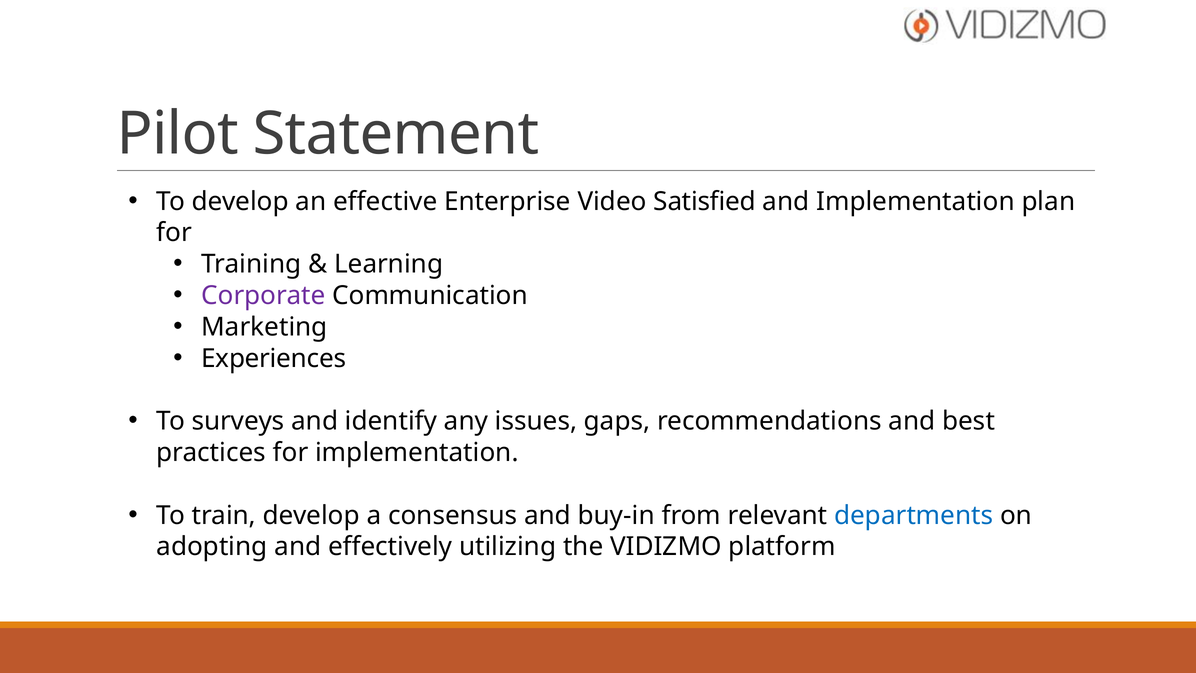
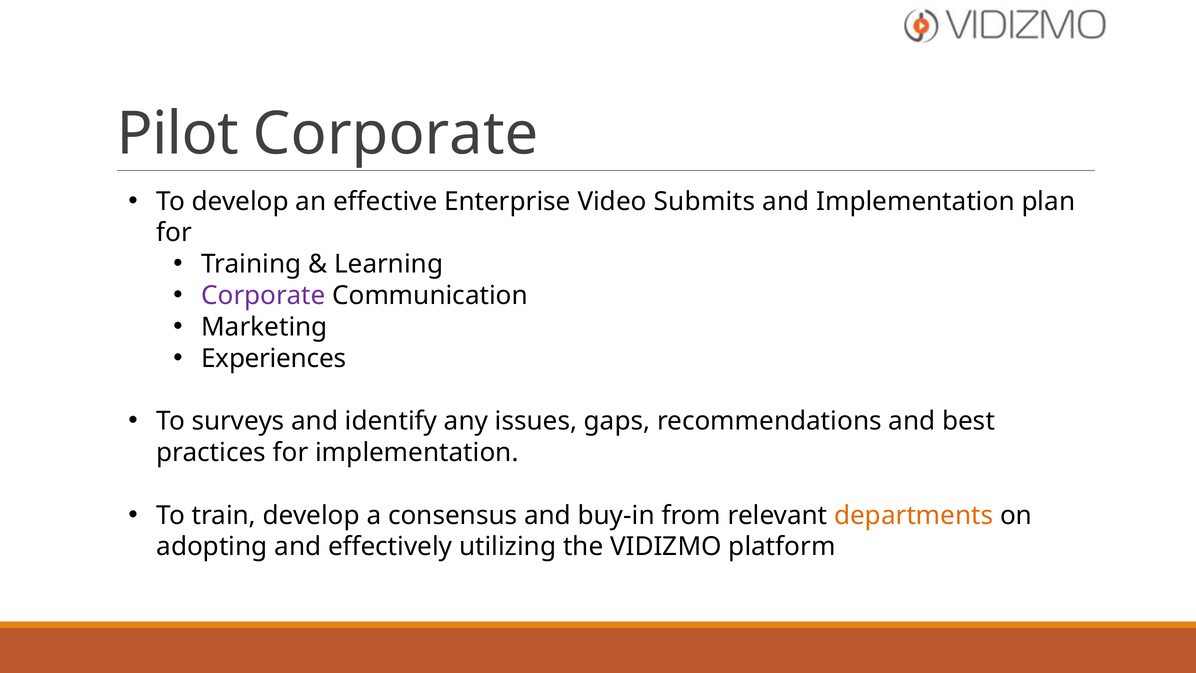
Pilot Statement: Statement -> Corporate
Satisfied: Satisfied -> Submits
departments colour: blue -> orange
